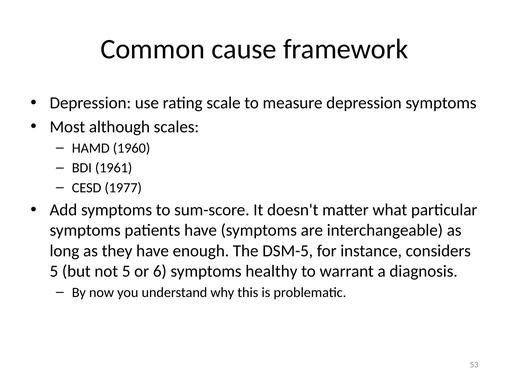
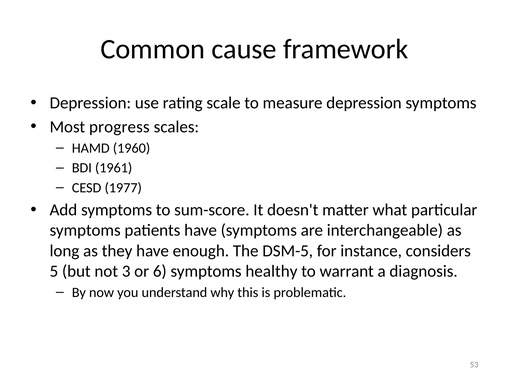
although: although -> progress
not 5: 5 -> 3
